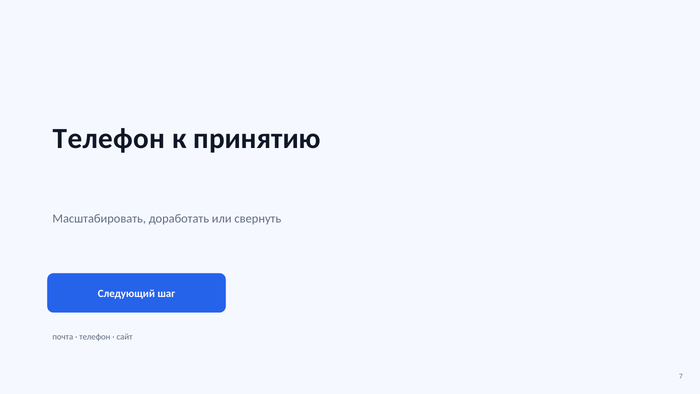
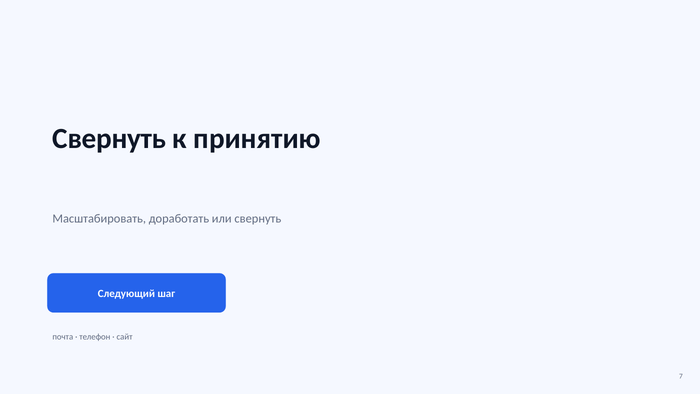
Телефон at (109, 139): Телефон -> Свернуть
